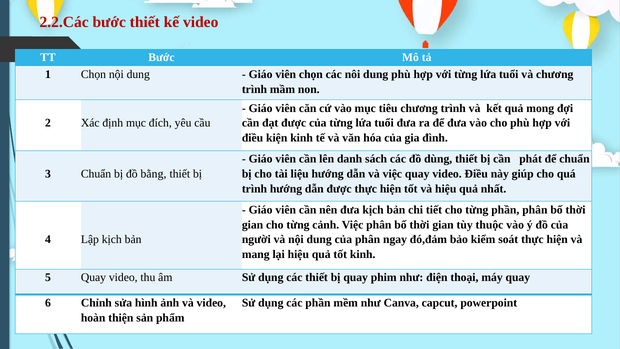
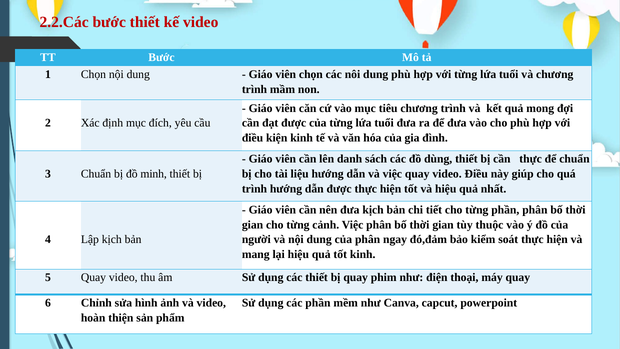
cần phát: phát -> thực
bằng: bằng -> minh
